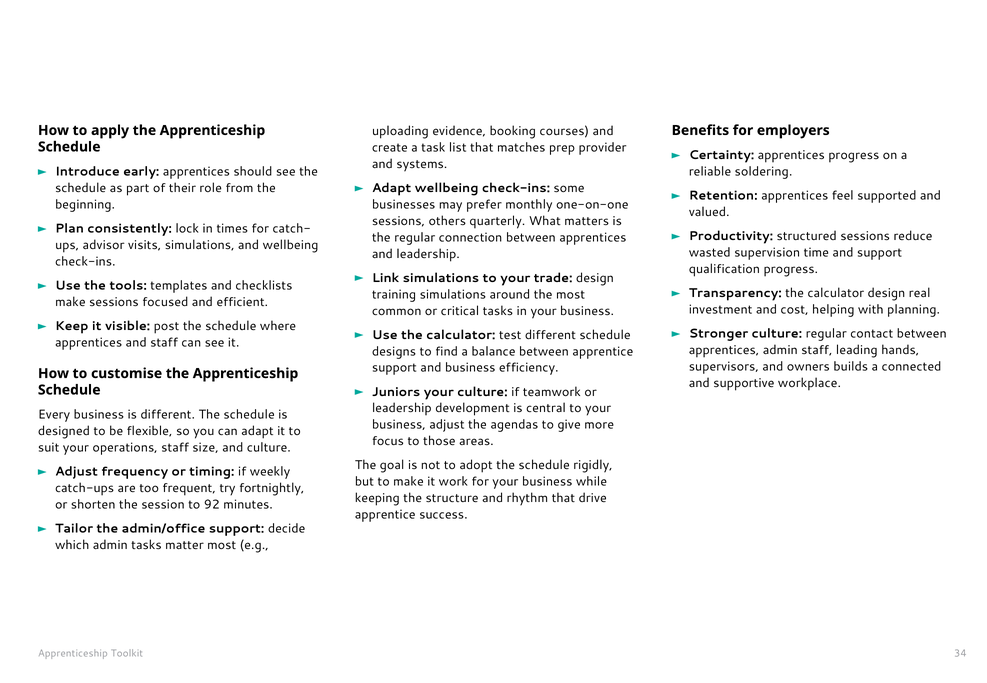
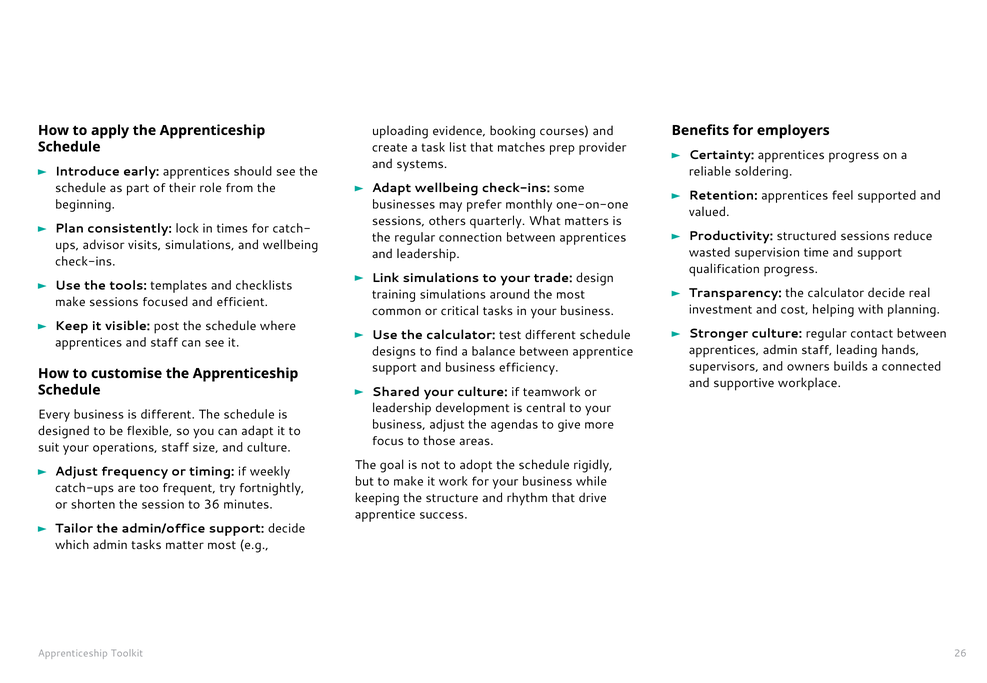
calculator design: design -> decide
Juniors: Juniors -> Shared
92: 92 -> 36
34: 34 -> 26
